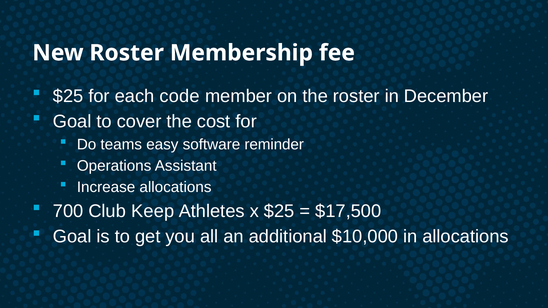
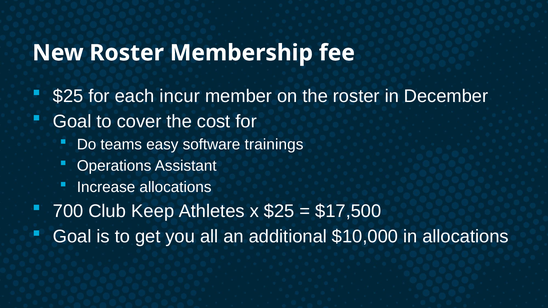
code: code -> incur
reminder: reminder -> trainings
